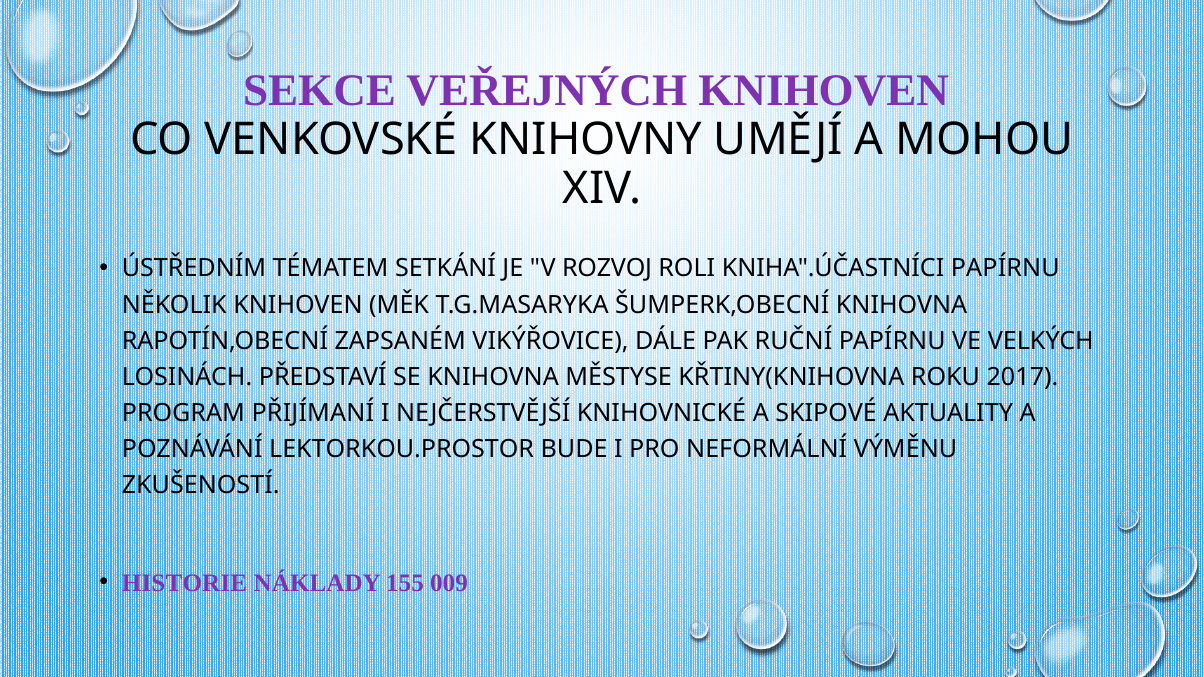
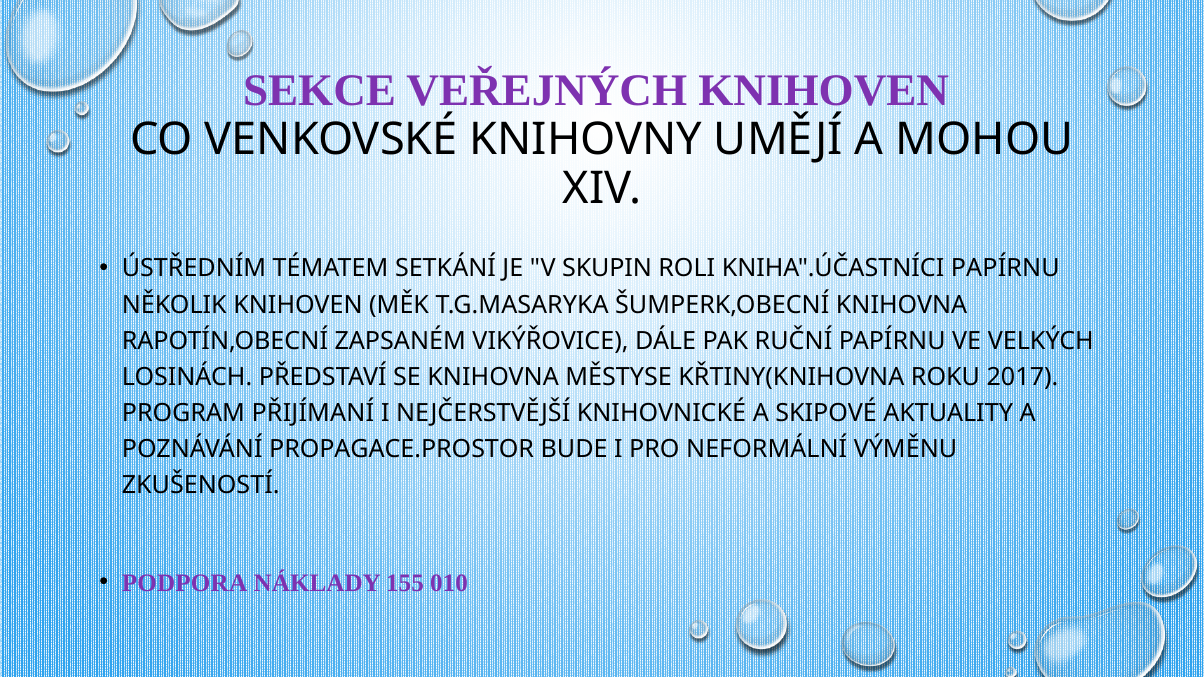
ROZVOJ: ROZVOJ -> SKUPIN
LEKTORKOU.PROSTOR: LEKTORKOU.PROSTOR -> PROPAGACE.PROSTOR
HISTORIE: HISTORIE -> PODPORA
009: 009 -> 010
